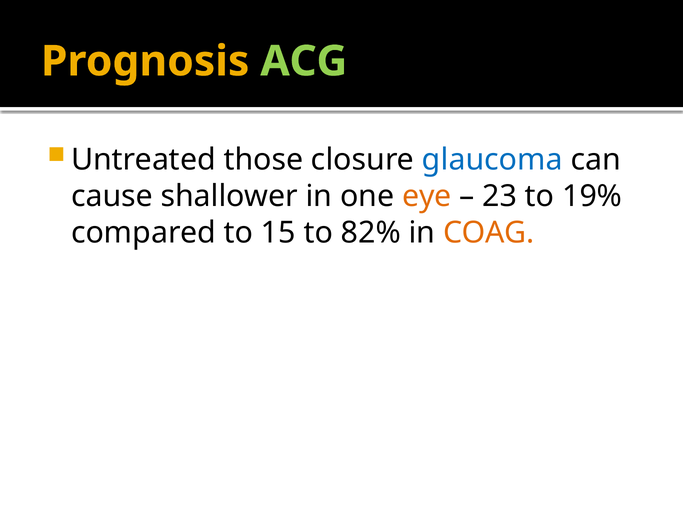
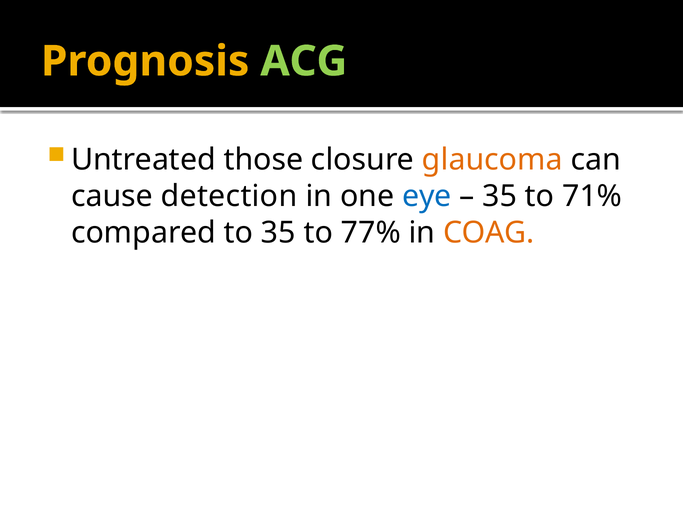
glaucoma colour: blue -> orange
shallower: shallower -> detection
eye colour: orange -> blue
23 at (500, 196): 23 -> 35
19%: 19% -> 71%
to 15: 15 -> 35
82%: 82% -> 77%
